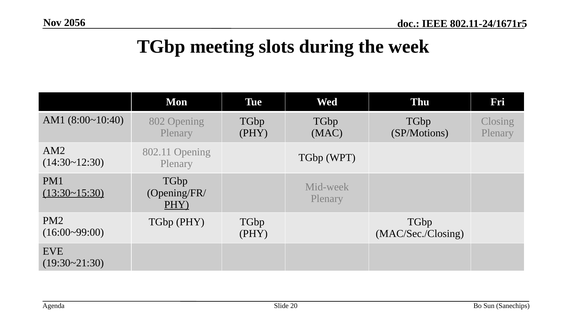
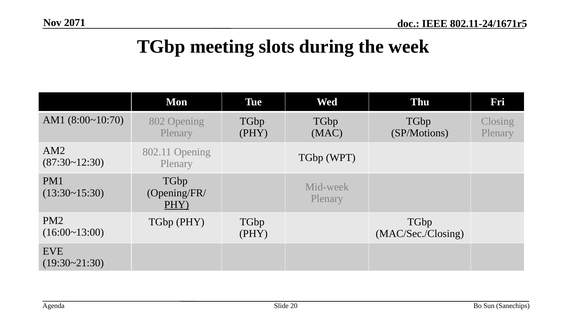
2056: 2056 -> 2071
8:00~10:40: 8:00~10:40 -> 8:00~10:70
14:30~12:30: 14:30~12:30 -> 87:30~12:30
13:30~15:30 underline: present -> none
16:00~99:00: 16:00~99:00 -> 16:00~13:00
